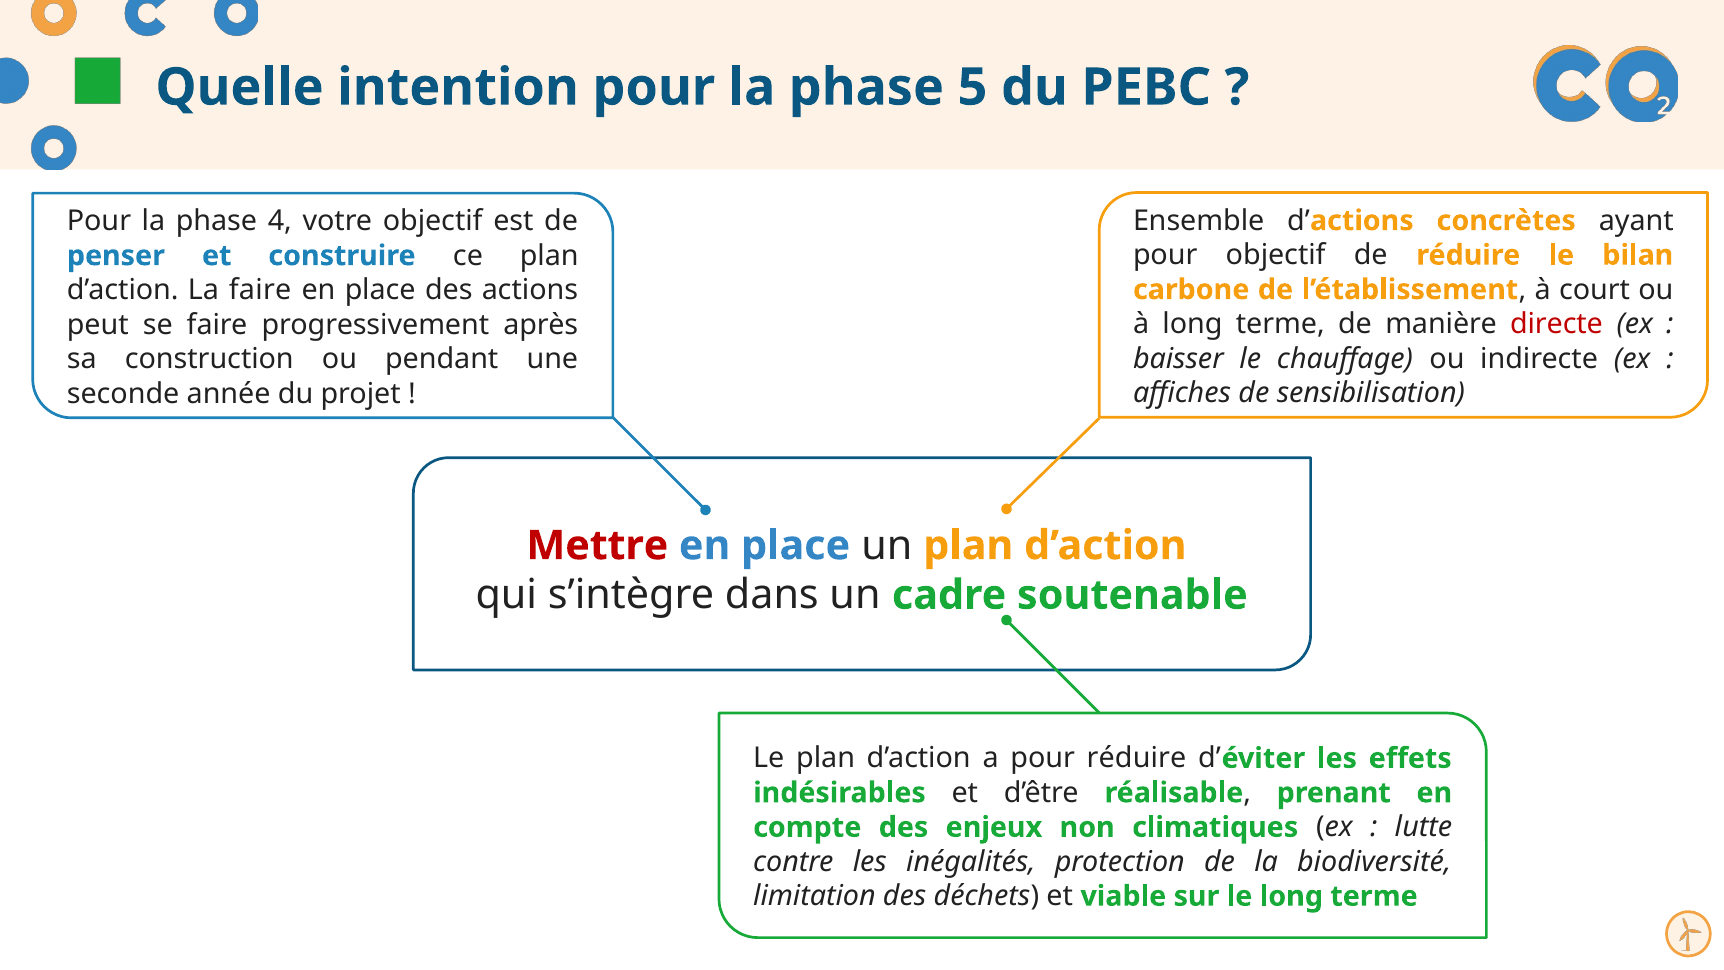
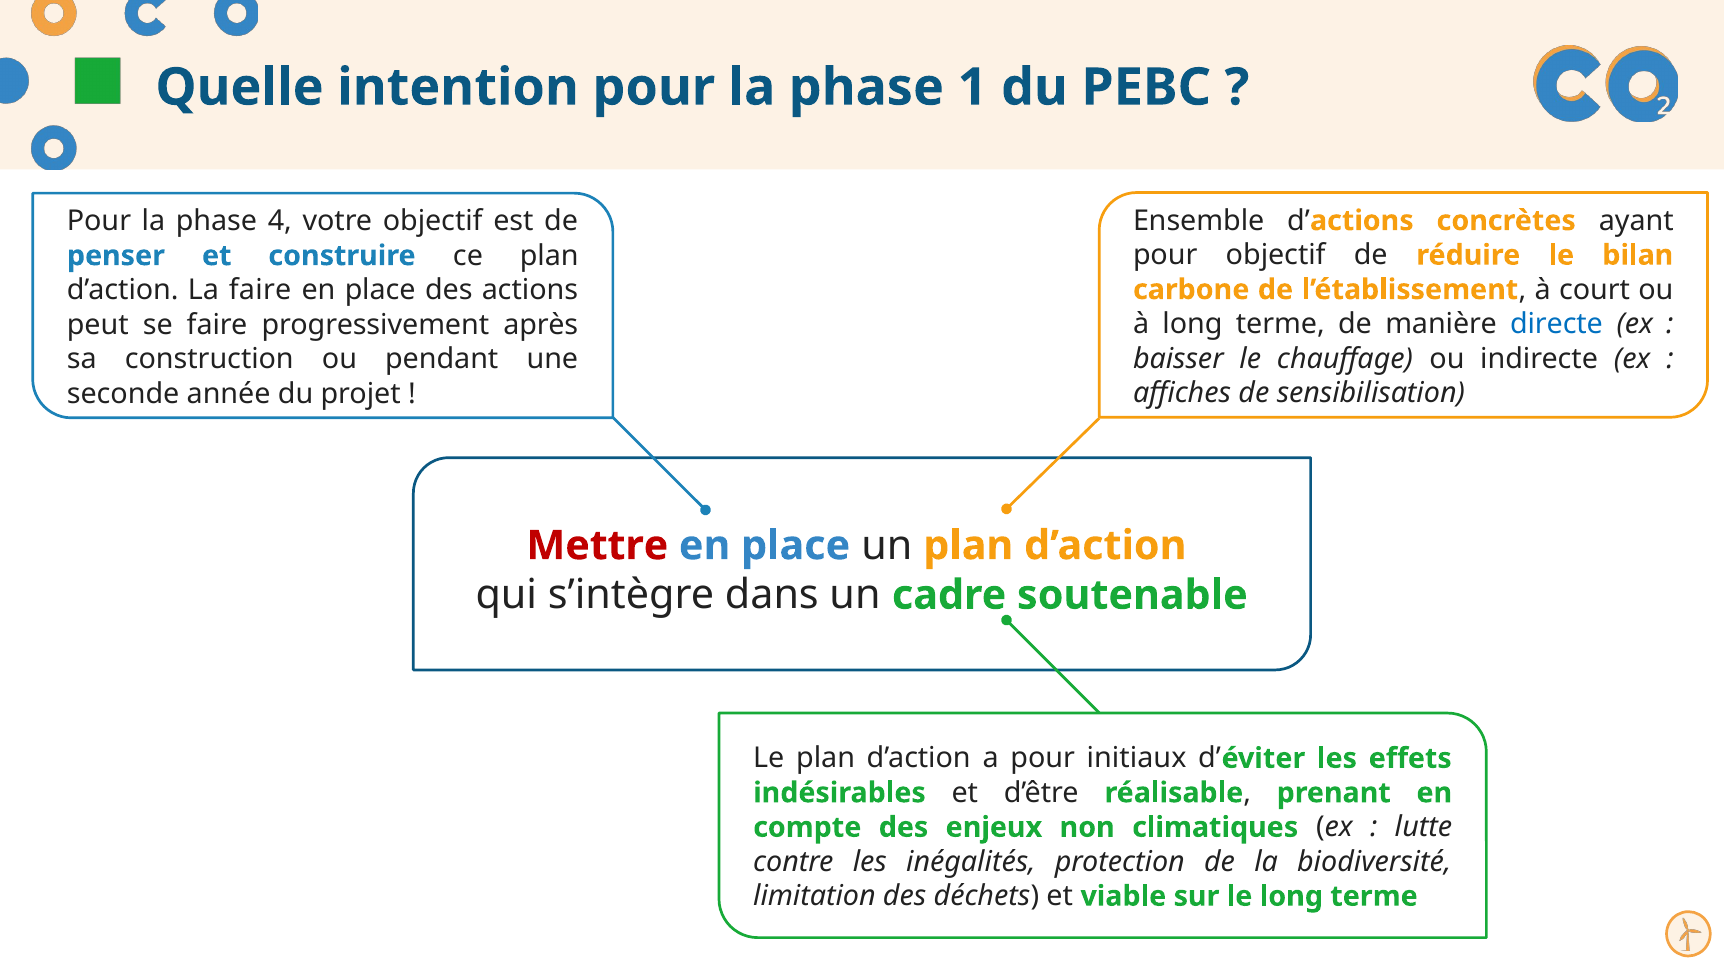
5: 5 -> 1
directe colour: red -> blue
pour réduire: réduire -> initiaux
